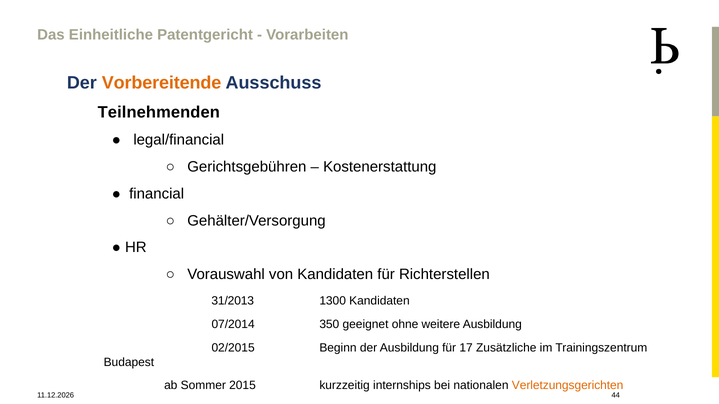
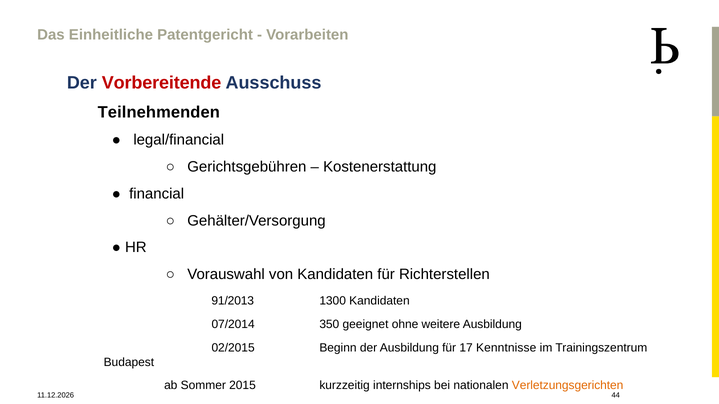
Vorbereitende colour: orange -> red
31/2013: 31/2013 -> 91/2013
Zusätzliche: Zusätzliche -> Kenntnisse
